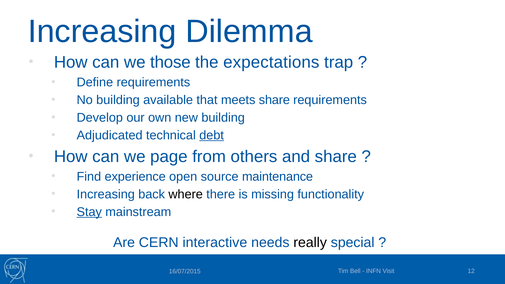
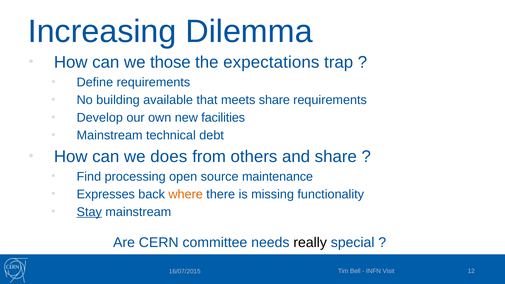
new building: building -> facilities
Adjudicated at (110, 135): Adjudicated -> Mainstream
debt underline: present -> none
page: page -> does
experience: experience -> processing
Increasing at (106, 194): Increasing -> Expresses
where colour: black -> orange
interactive: interactive -> committee
